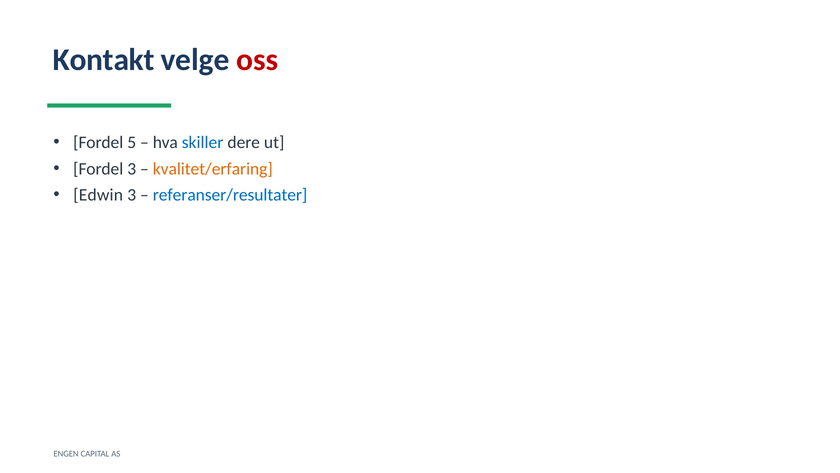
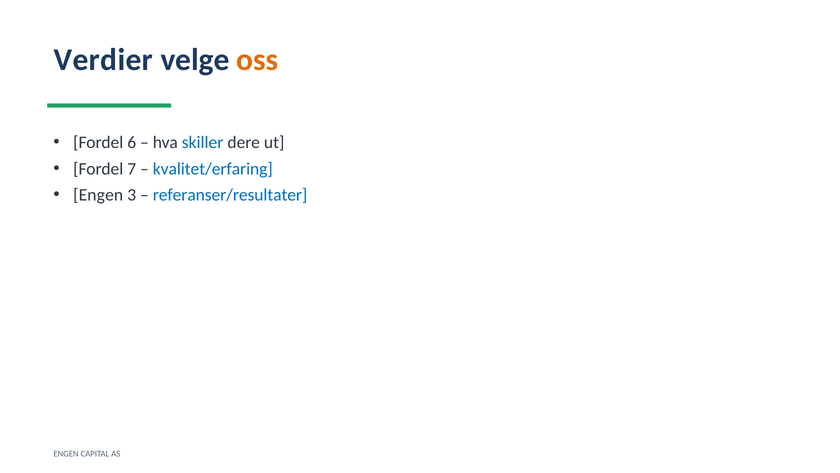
Kontakt: Kontakt -> Verdier
oss colour: red -> orange
5: 5 -> 6
Fordel 3: 3 -> 7
kvalitet/erfaring colour: orange -> blue
Edwin at (98, 195): Edwin -> Engen
